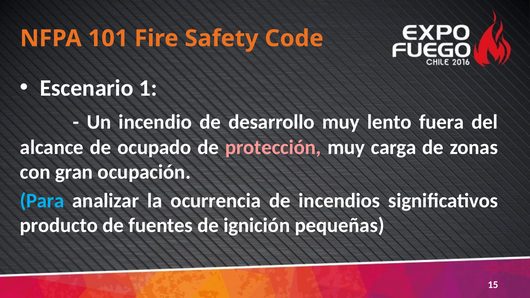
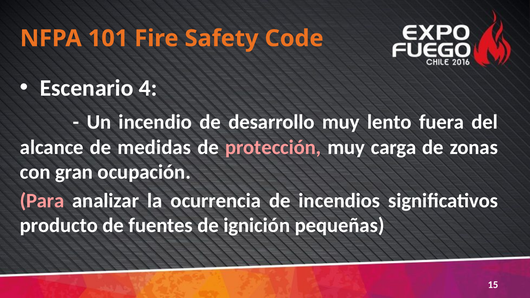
1: 1 -> 4
ocupado: ocupado -> medidas
Para colour: light blue -> pink
